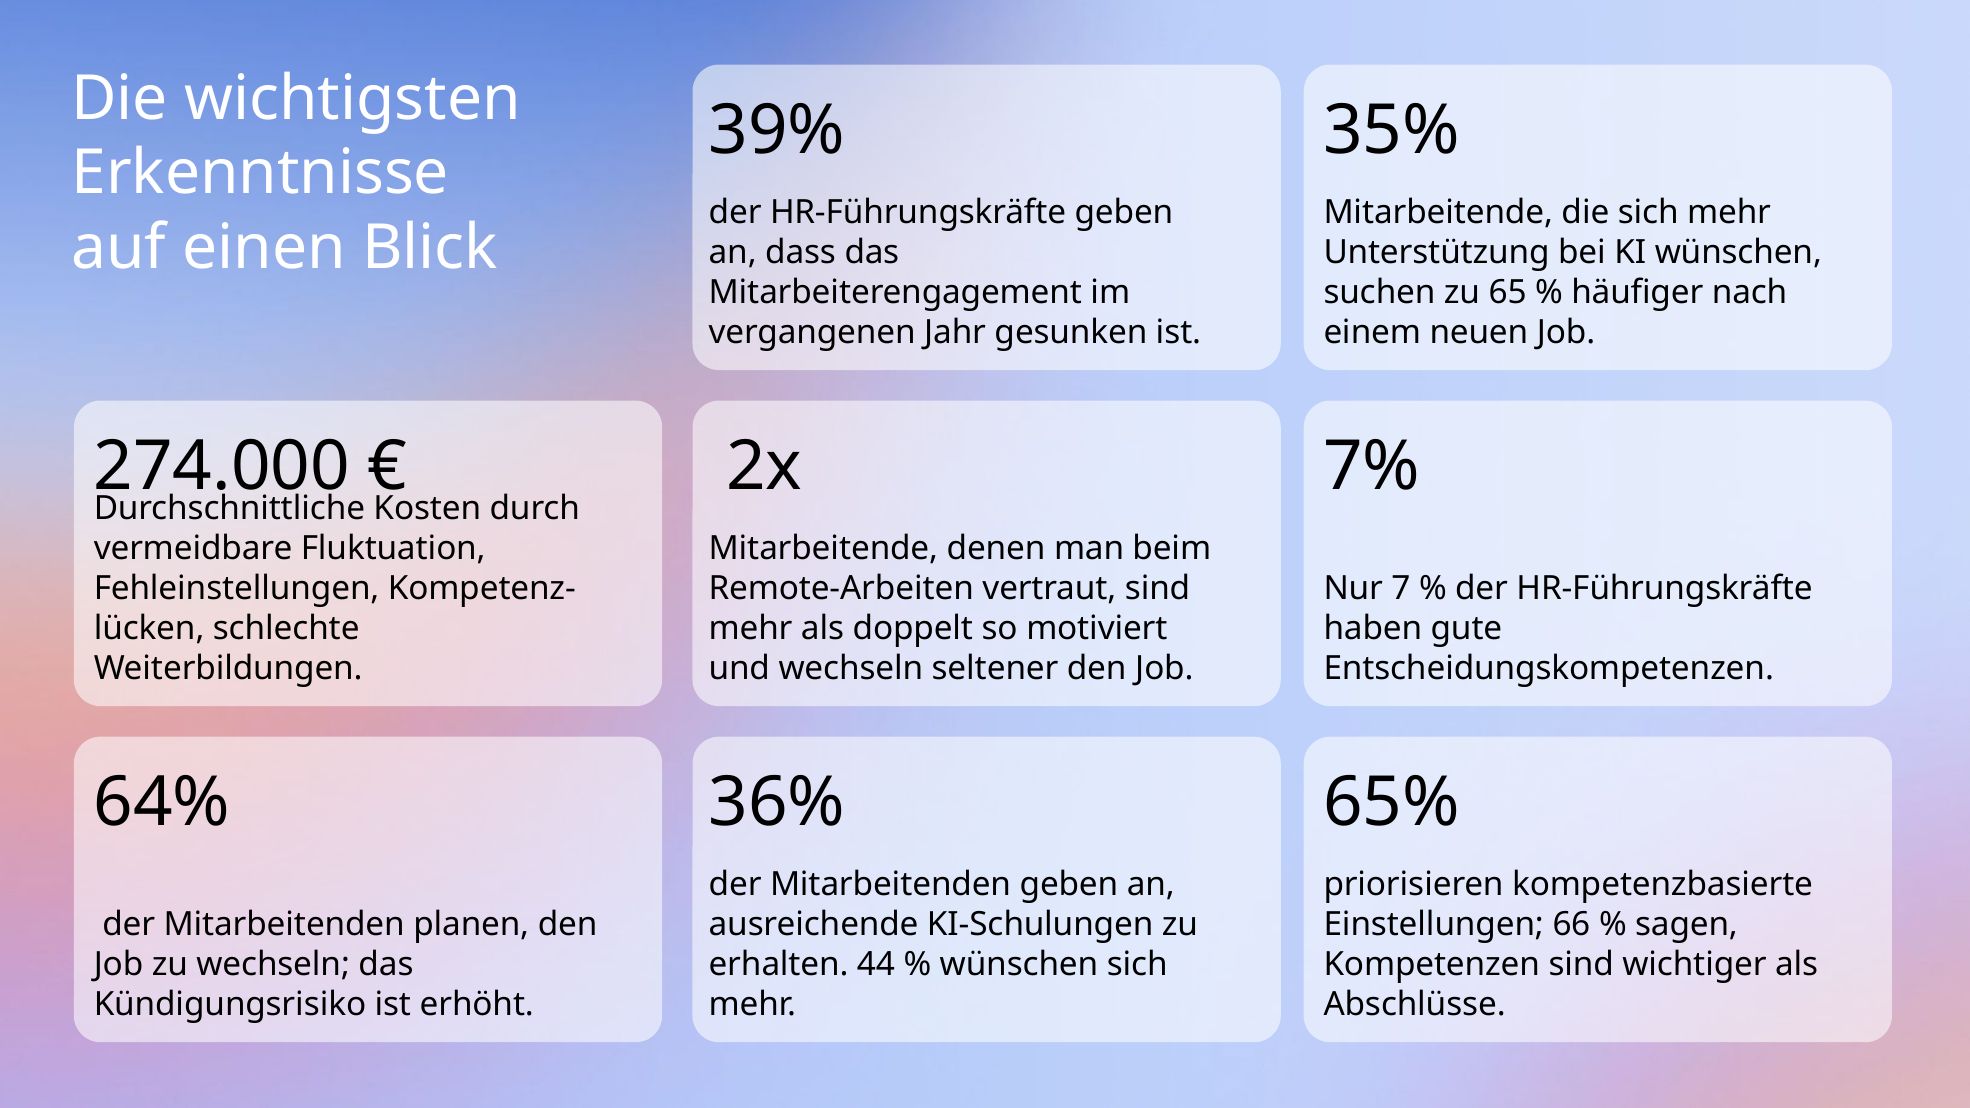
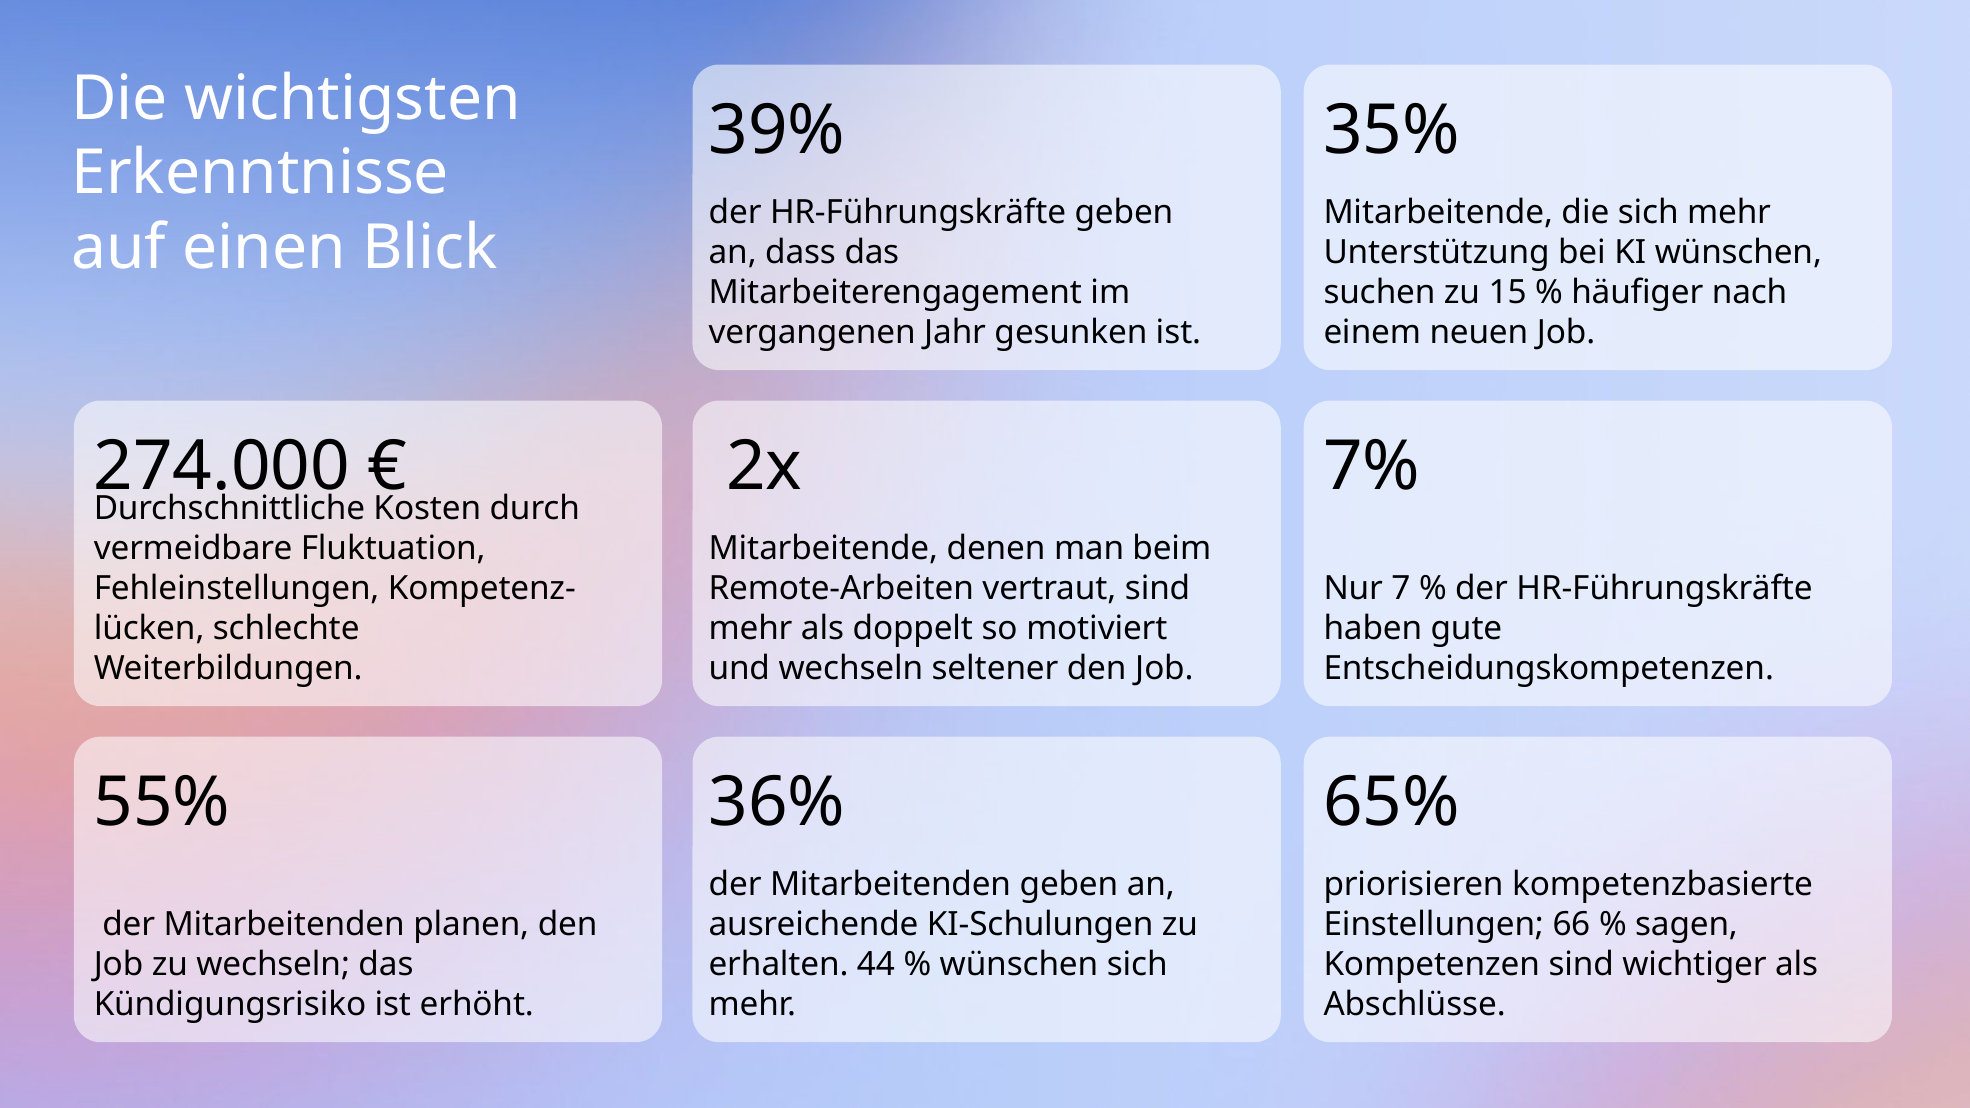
65: 65 -> 15
64%: 64% -> 55%
